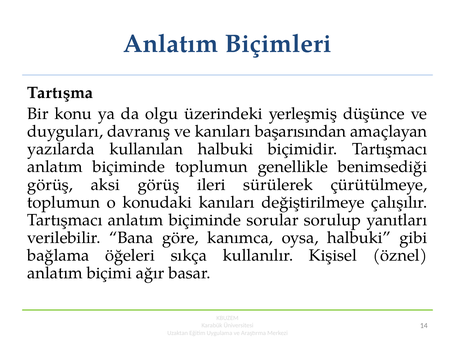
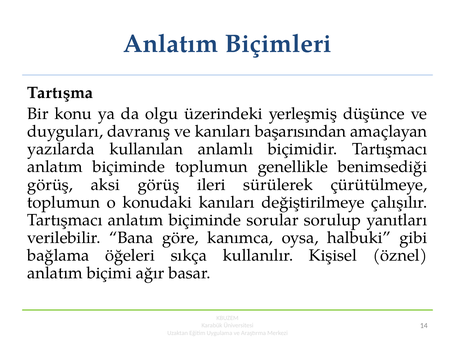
kullanılan halbuki: halbuki -> anlamlı
